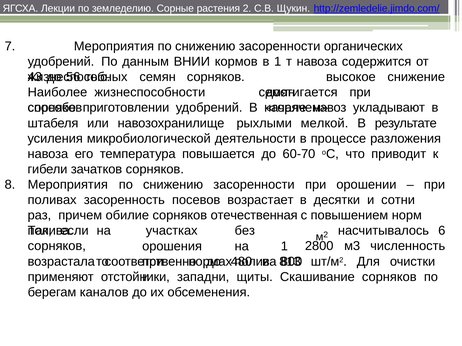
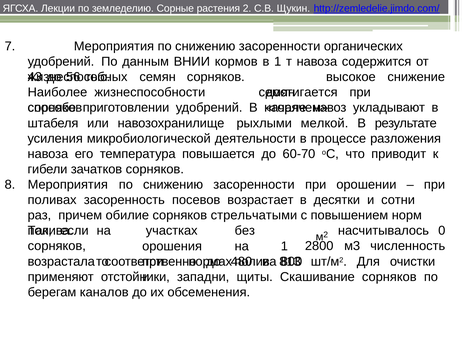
отечественная: отечественная -> стрельчатыми
6: 6 -> 0
